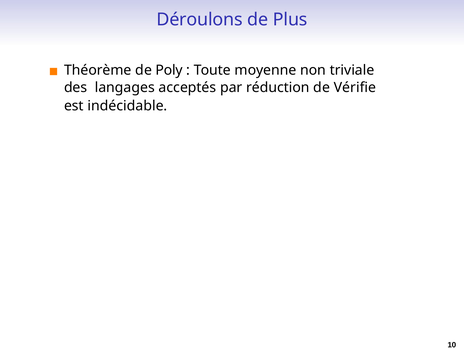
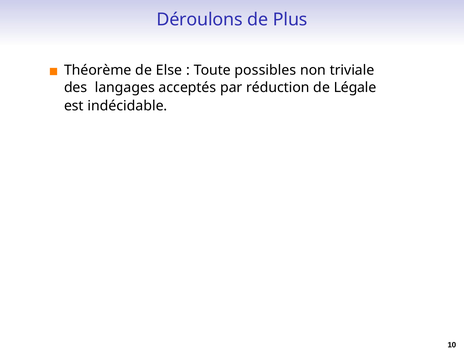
Poly: Poly -> Else
moyenne: moyenne -> possibles
Vérifie: Vérifie -> Légale
